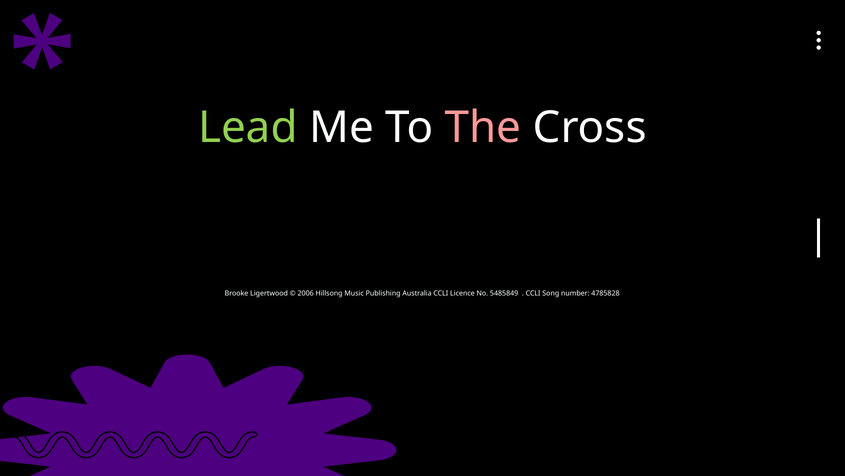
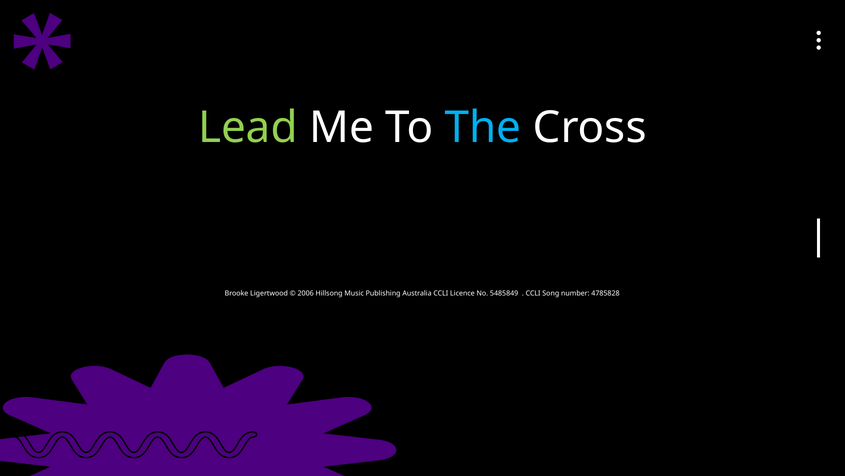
The colour: pink -> light blue
